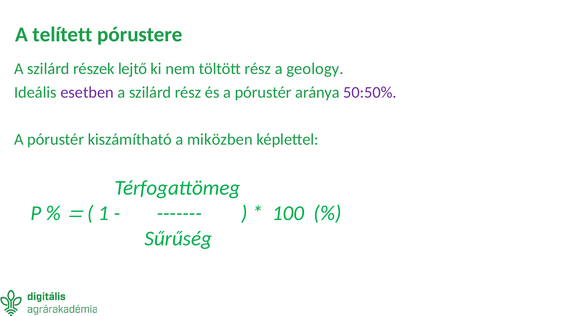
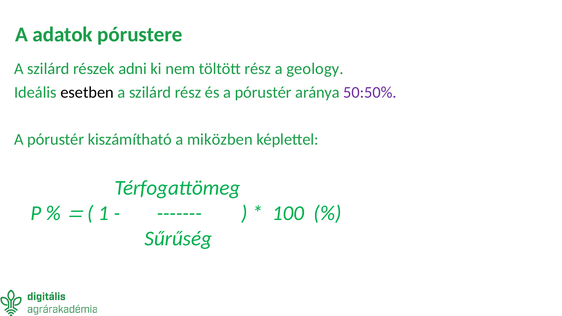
telített: telített -> adatok
lejtő: lejtő -> adni
esetben colour: purple -> black
